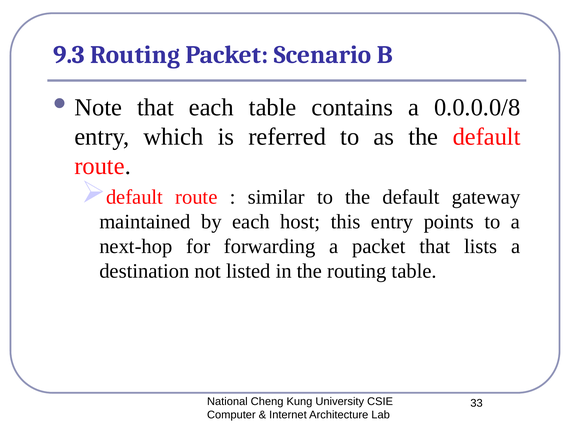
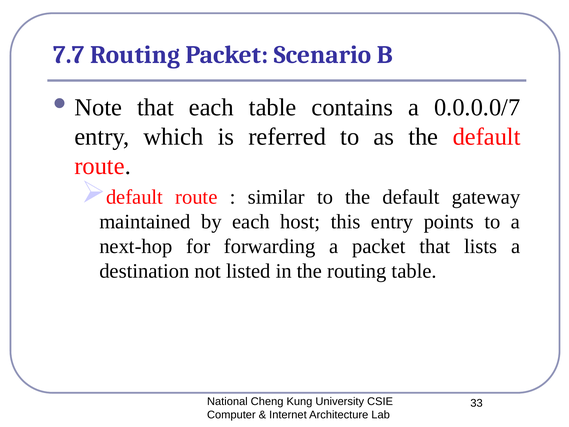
9.3: 9.3 -> 7.7
0.0.0.0/8: 0.0.0.0/8 -> 0.0.0.0/7
